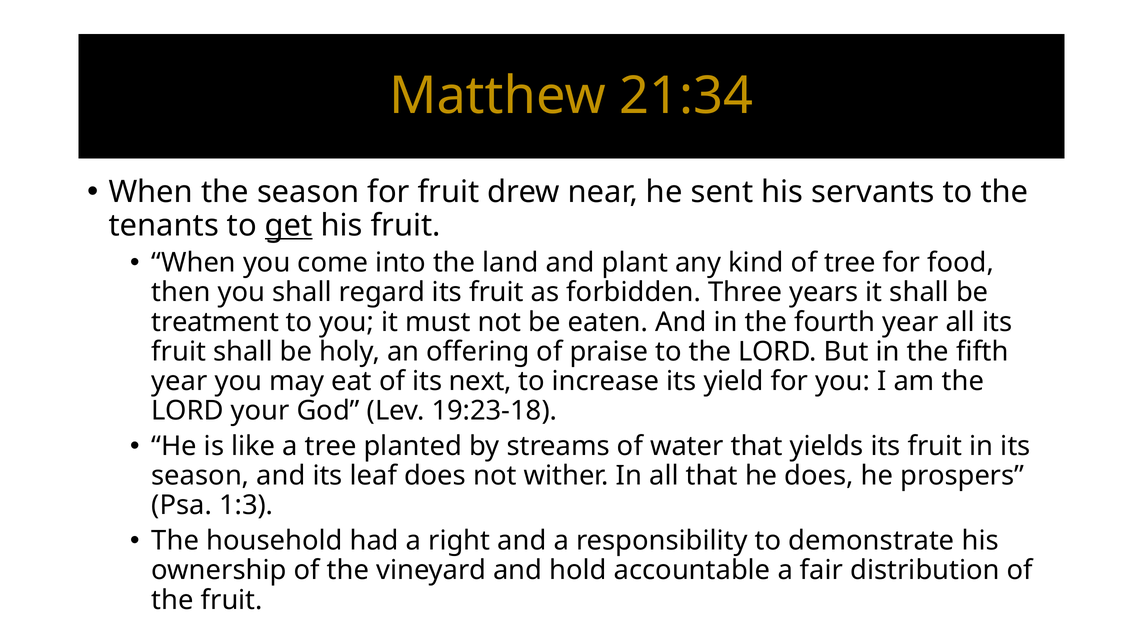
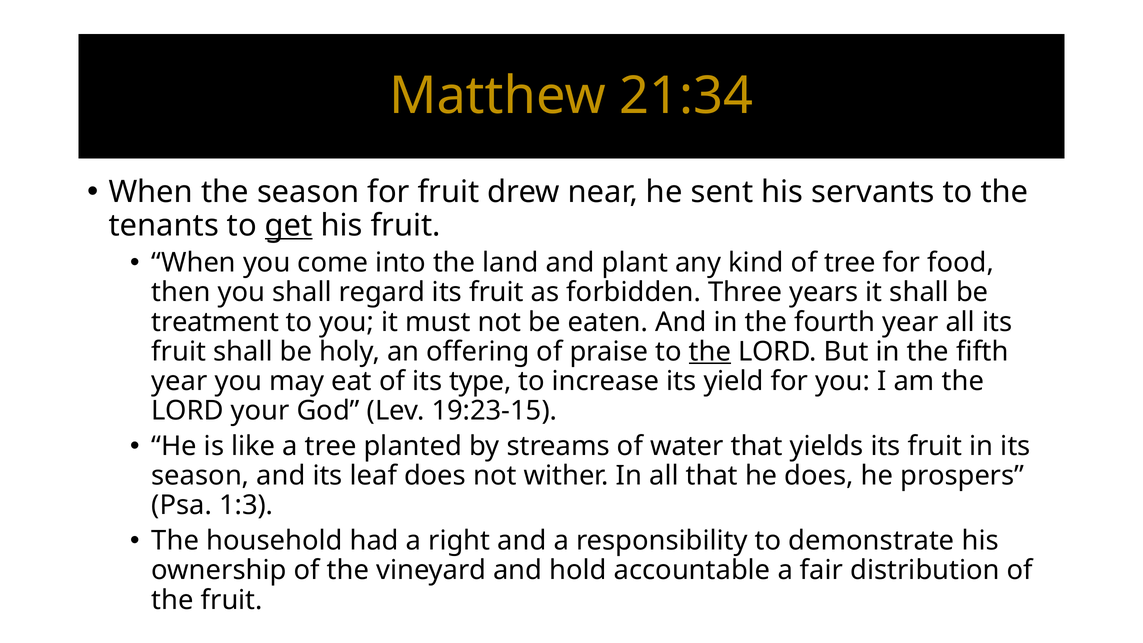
the at (710, 352) underline: none -> present
next: next -> type
19:23-18: 19:23-18 -> 19:23-15
